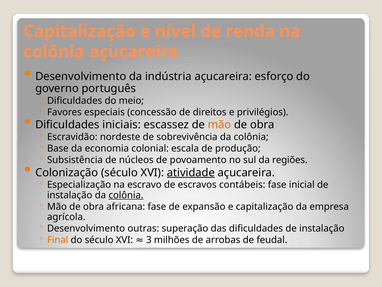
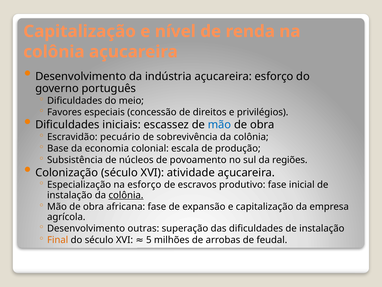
mão at (220, 125) colour: orange -> blue
nordeste: nordeste -> pecuário
atividade underline: present -> none
na escravo: escravo -> esforço
contábeis: contábeis -> produtivo
3: 3 -> 5
